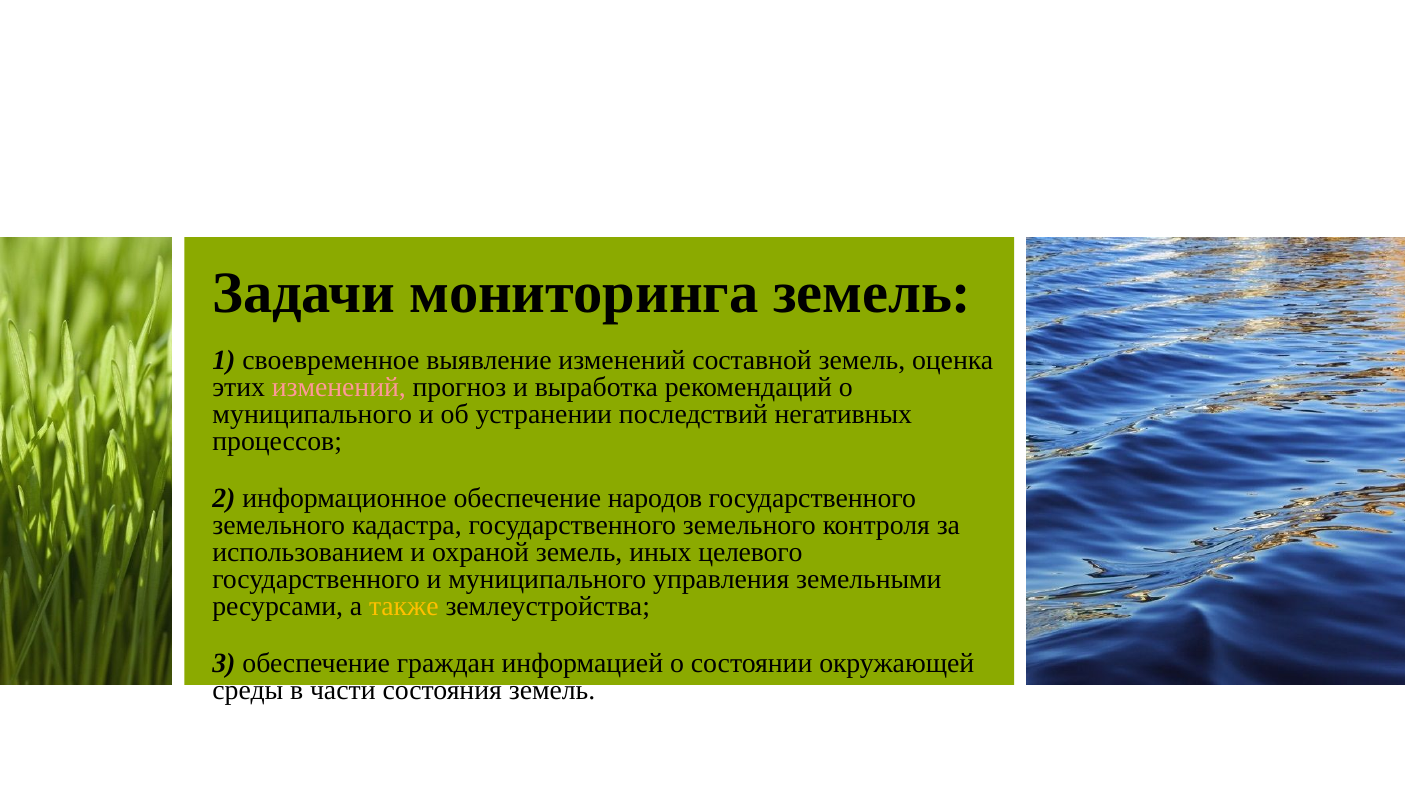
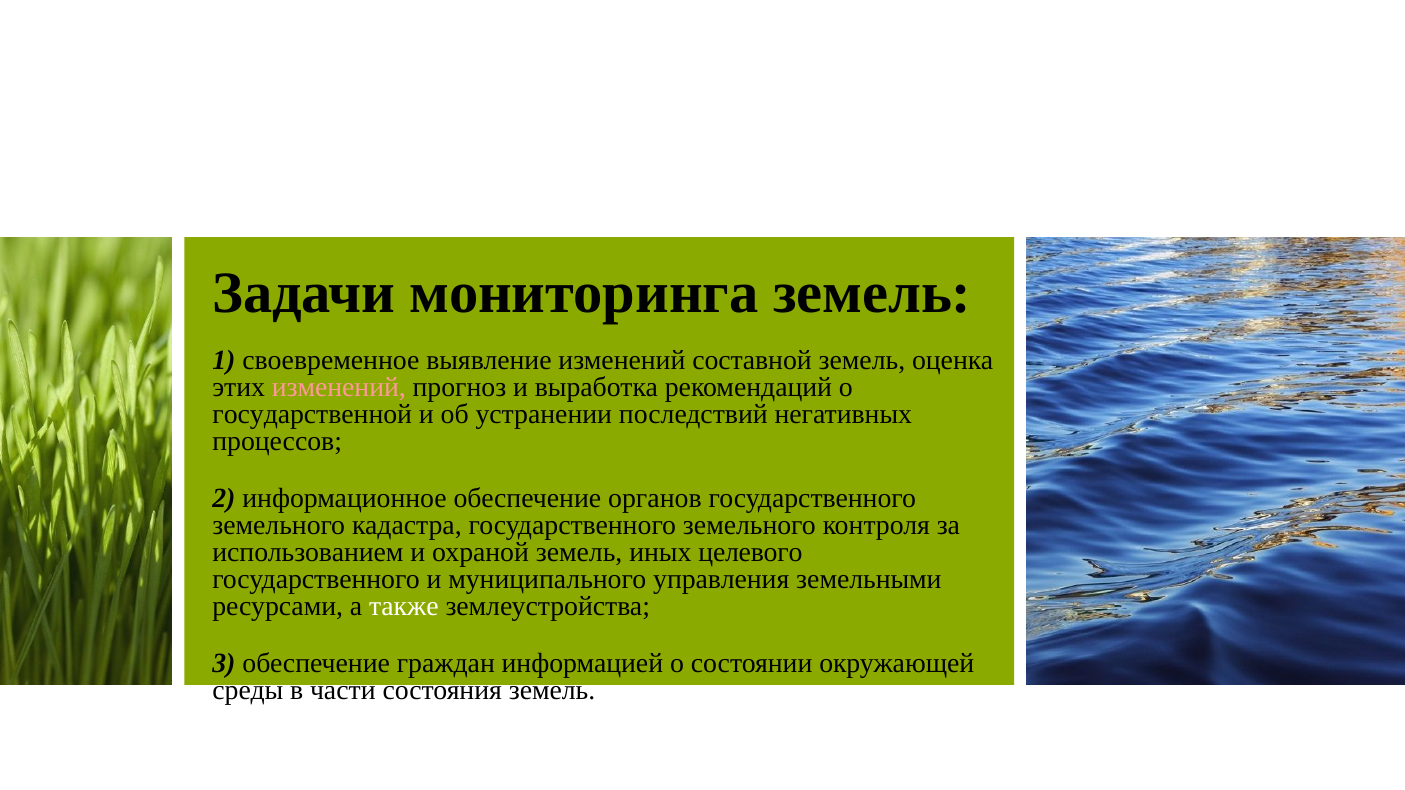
муниципального at (312, 415): муниципального -> государственной
народов: народов -> органов
также colour: yellow -> white
